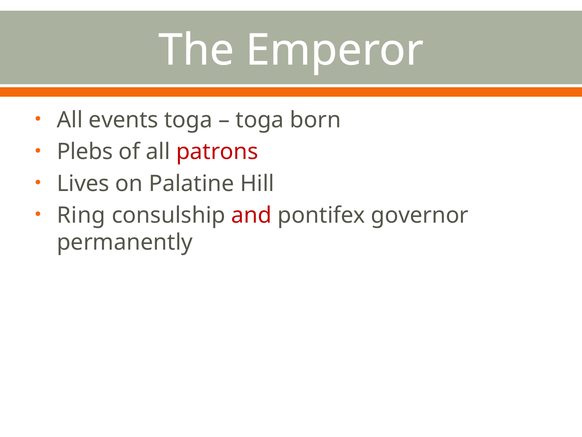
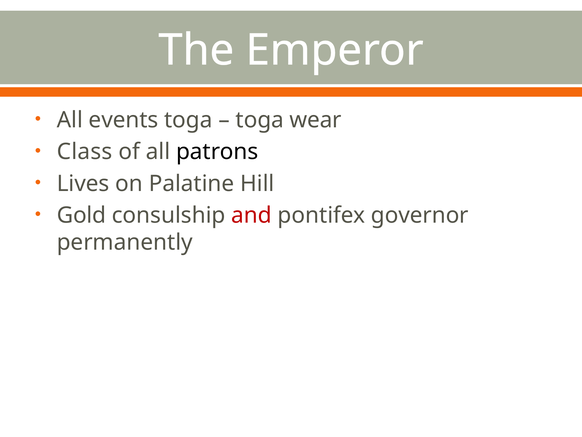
born: born -> wear
Plebs: Plebs -> Class
patrons colour: red -> black
Ring: Ring -> Gold
